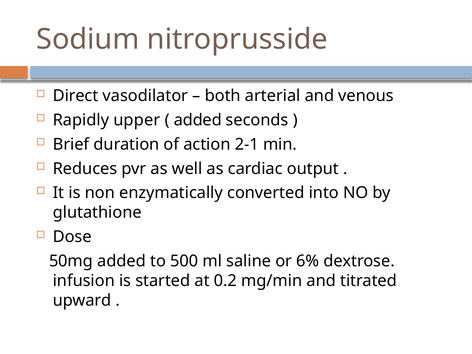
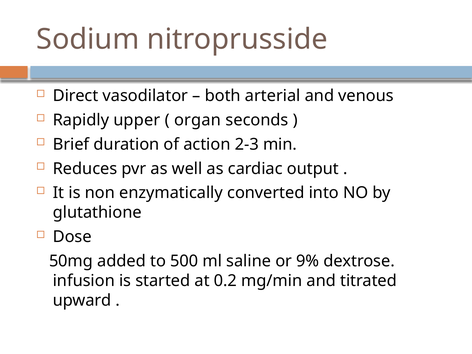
added at (198, 120): added -> organ
2-1: 2-1 -> 2-3
6%: 6% -> 9%
